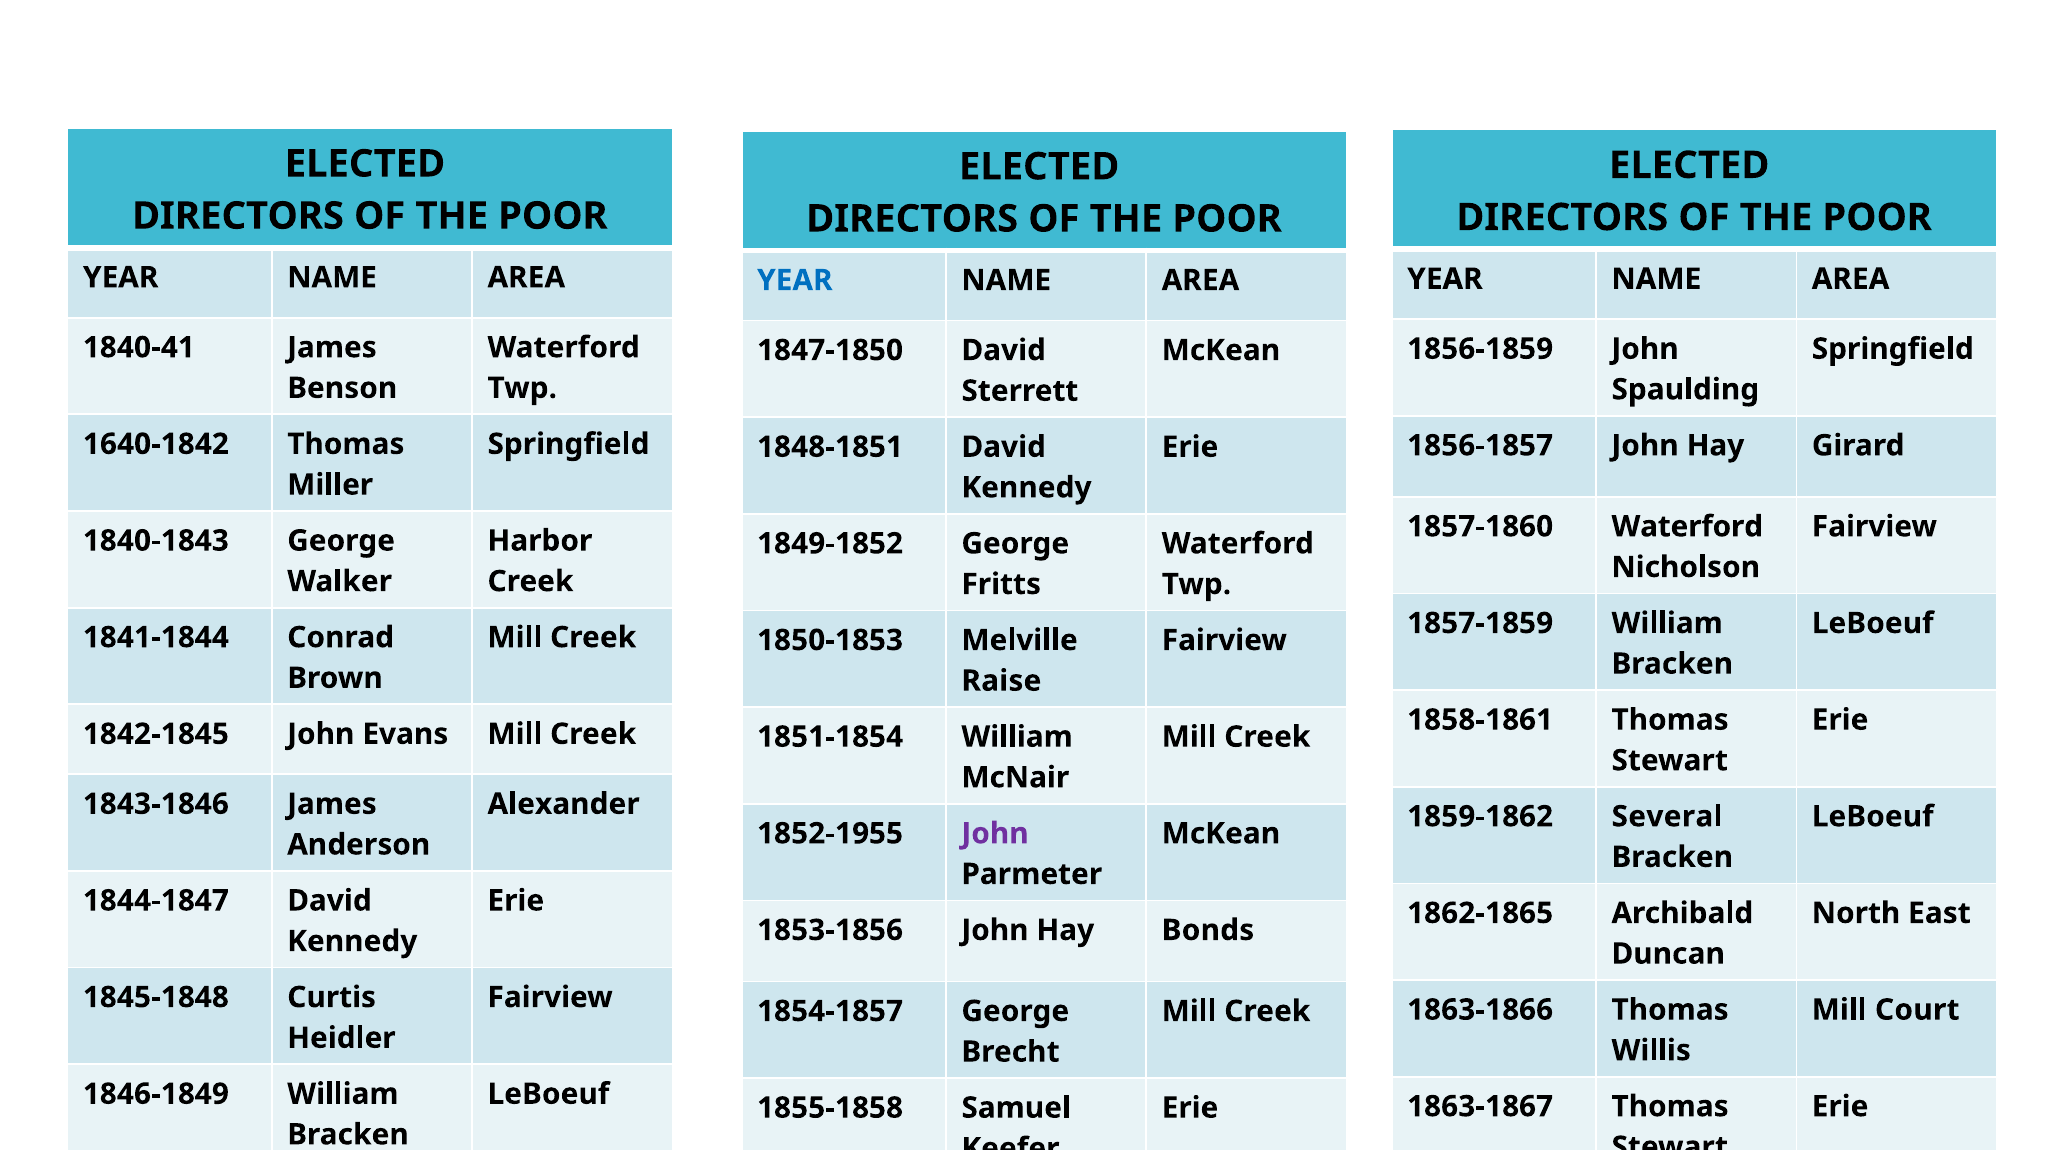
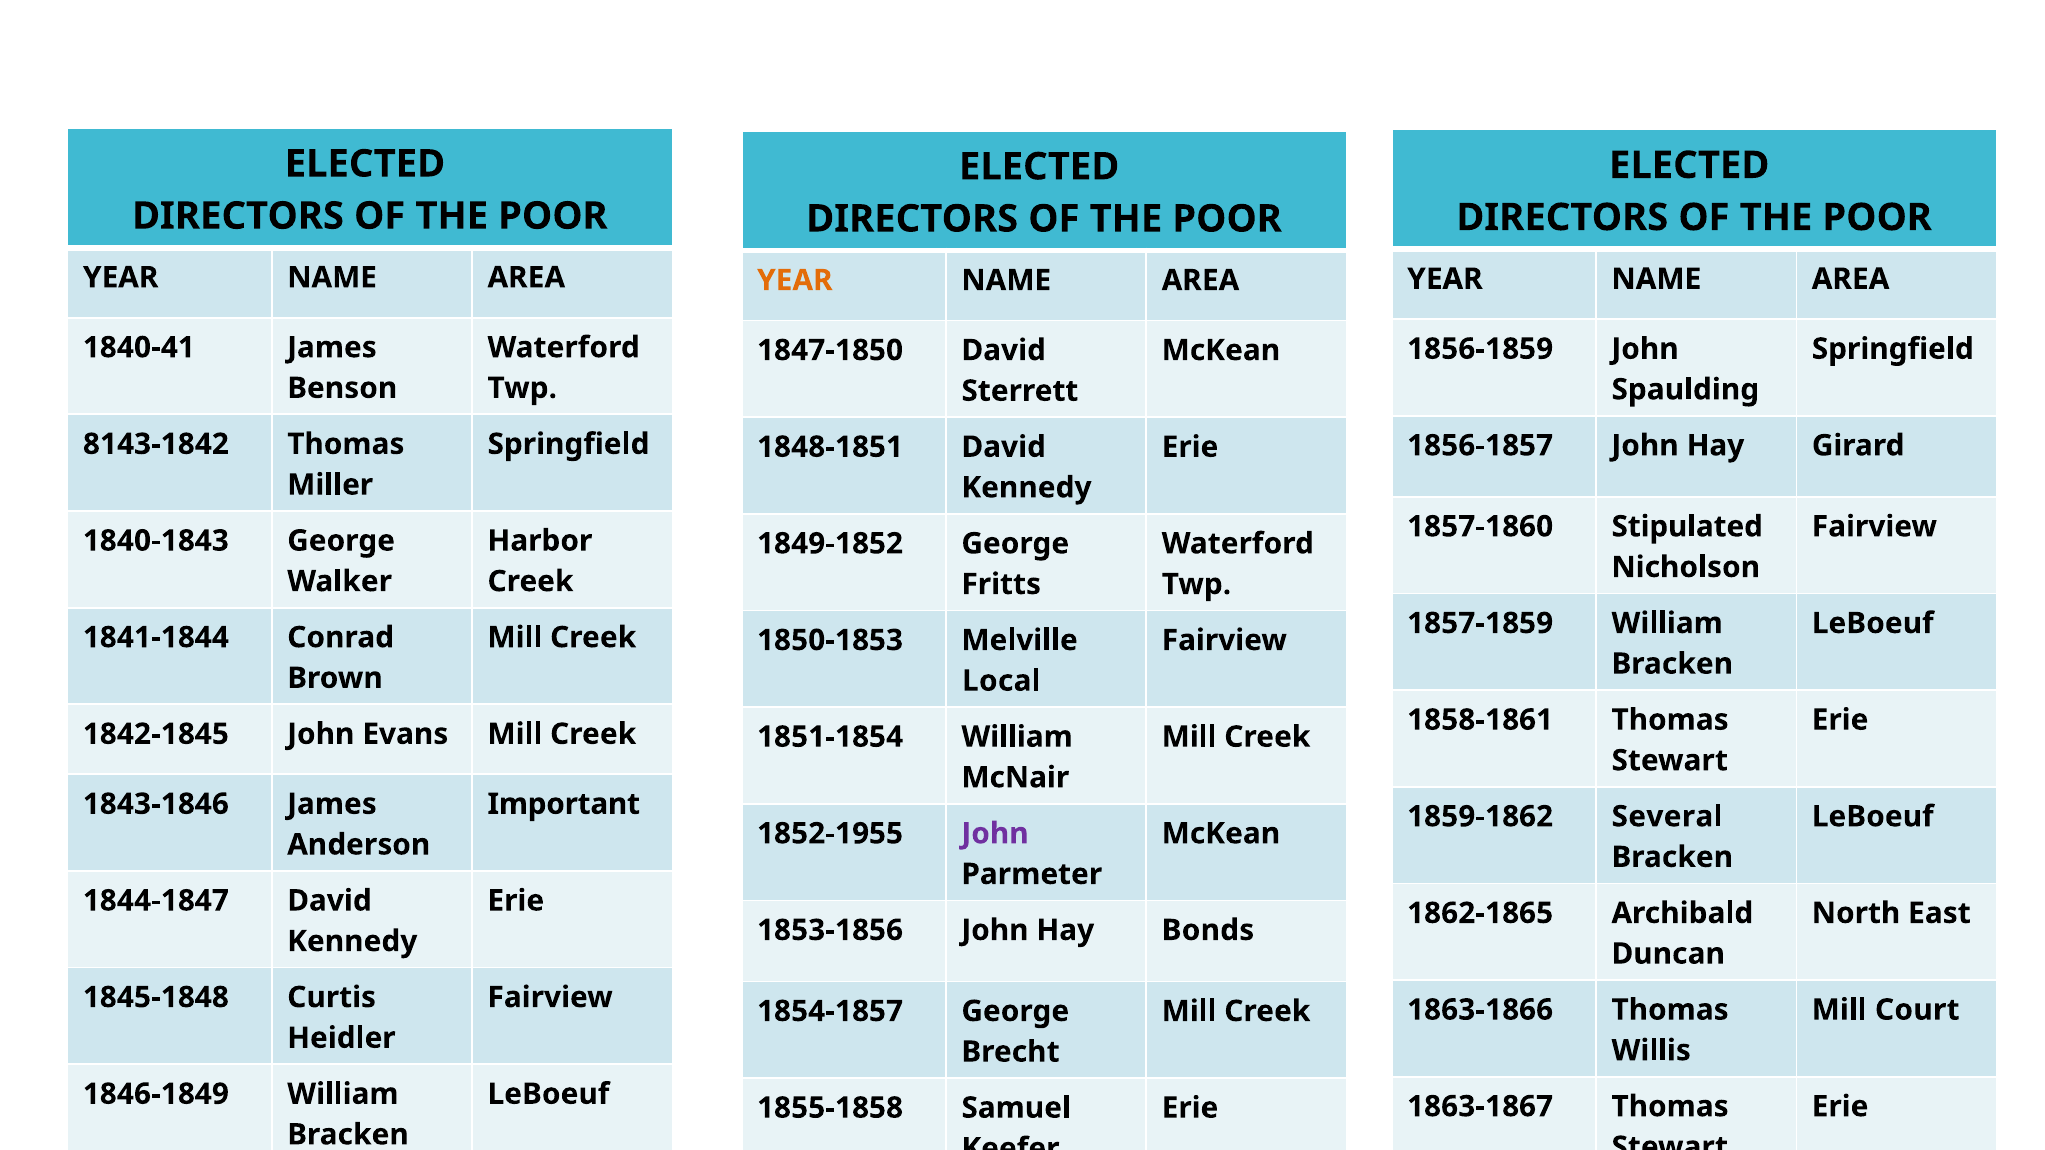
YEAR at (795, 280) colour: blue -> orange
1640-1842: 1640-1842 -> 8143-1842
1857-1860 Waterford: Waterford -> Stipulated
Raise: Raise -> Local
Alexander: Alexander -> Important
